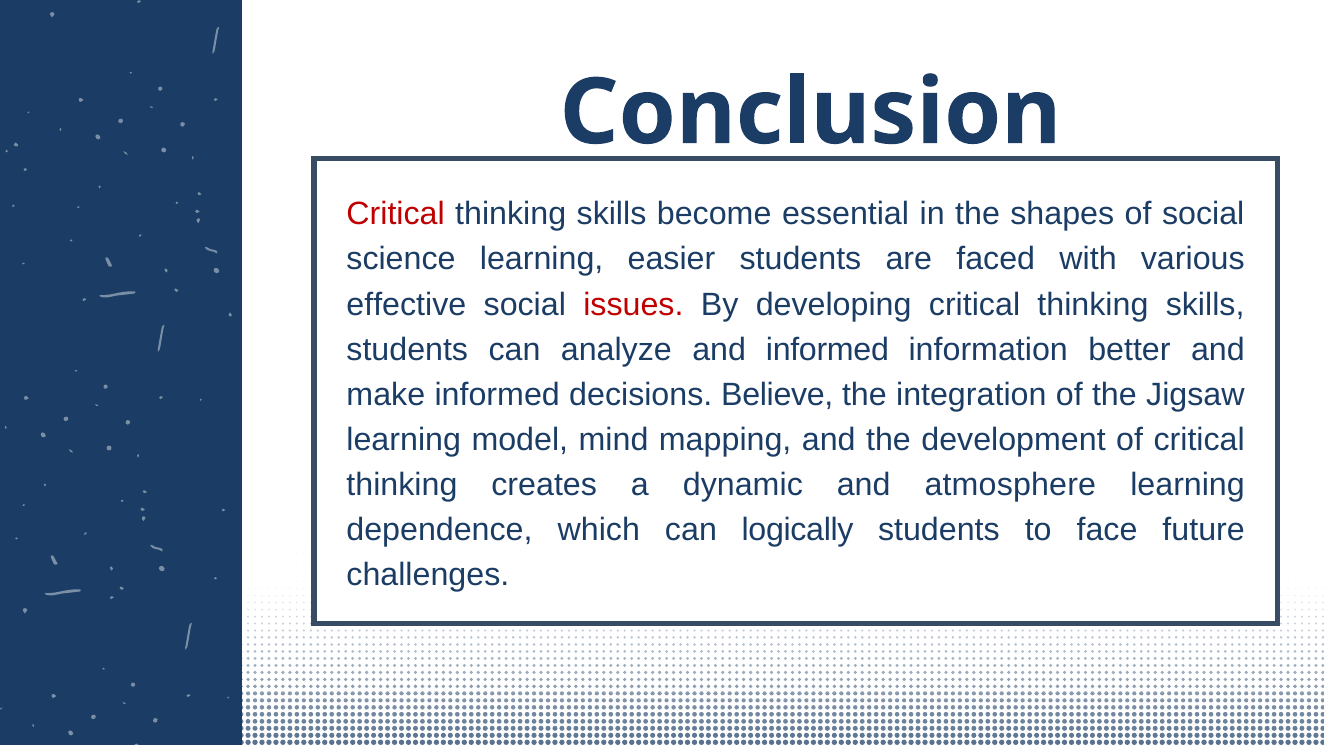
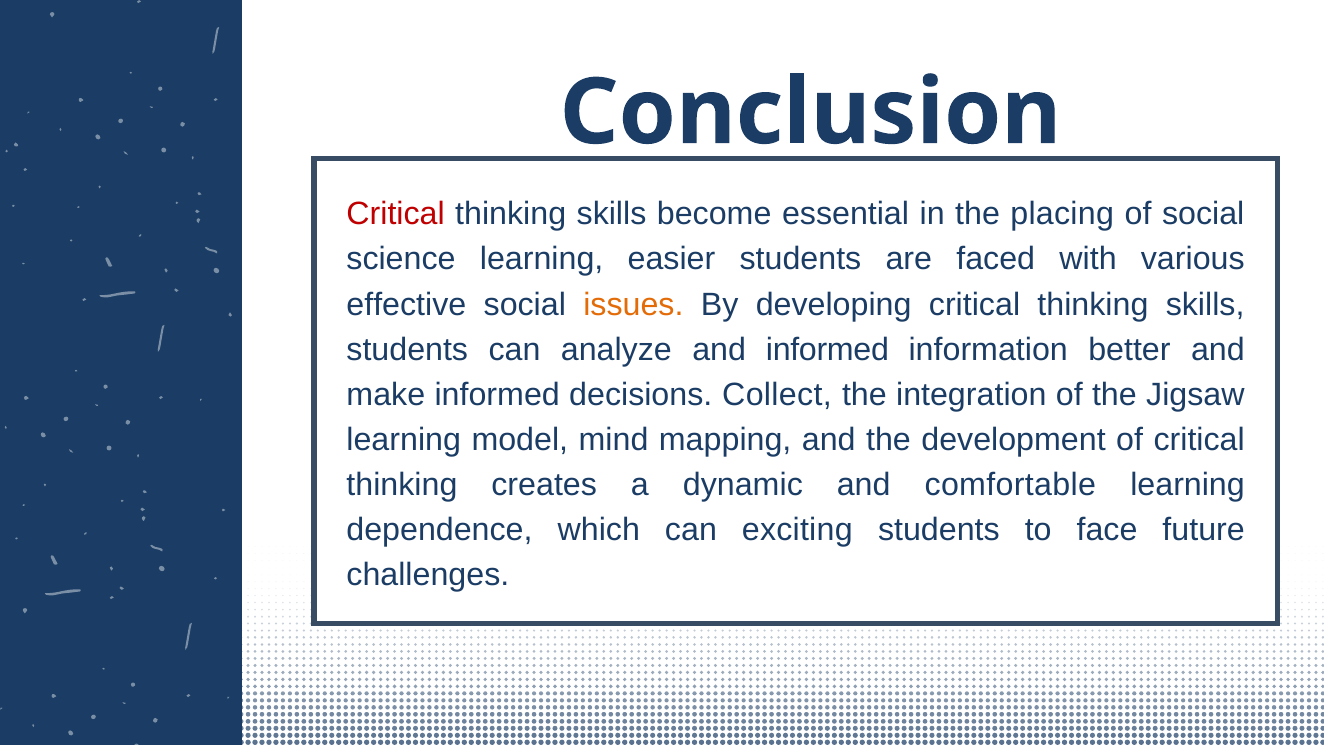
shapes: shapes -> placing
issues colour: red -> orange
Believe: Believe -> Collect
atmosphere: atmosphere -> comfortable
logically: logically -> exciting
